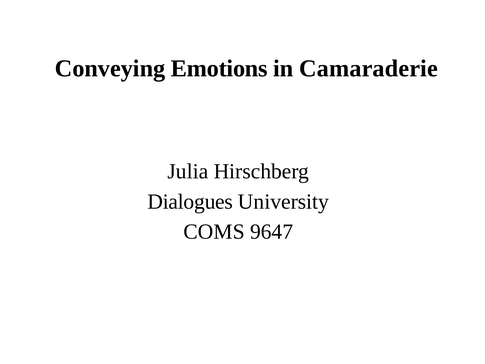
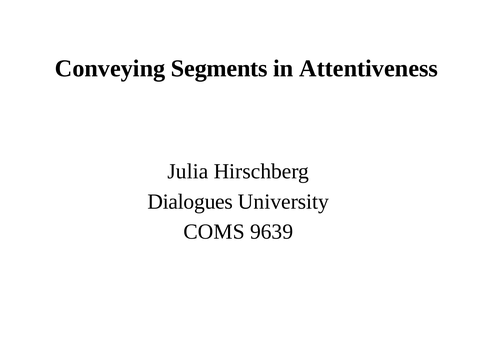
Emotions: Emotions -> Segments
Camaraderie: Camaraderie -> Attentiveness
9647: 9647 -> 9639
